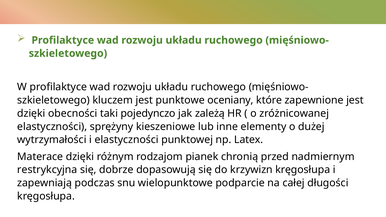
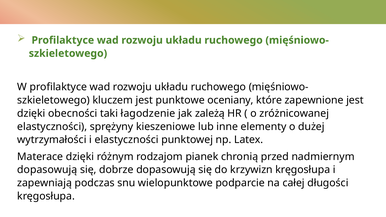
pojedynczo: pojedynczo -> łagodzenie
restrykcyjna at (47, 170): restrykcyjna -> dopasowują
